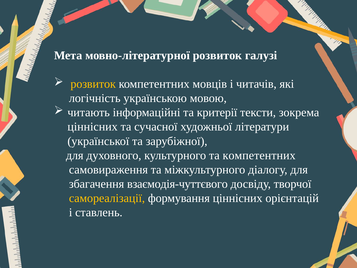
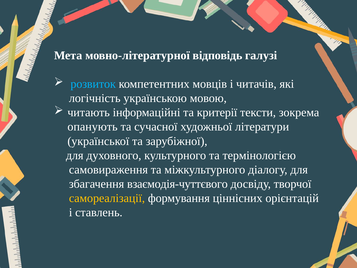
мовно-літературної розвиток: розвиток -> відповідь
розвиток at (93, 84) colour: yellow -> light blue
ціннісних at (93, 127): ціннісних -> опанують
та компетентних: компетентних -> термінологією
